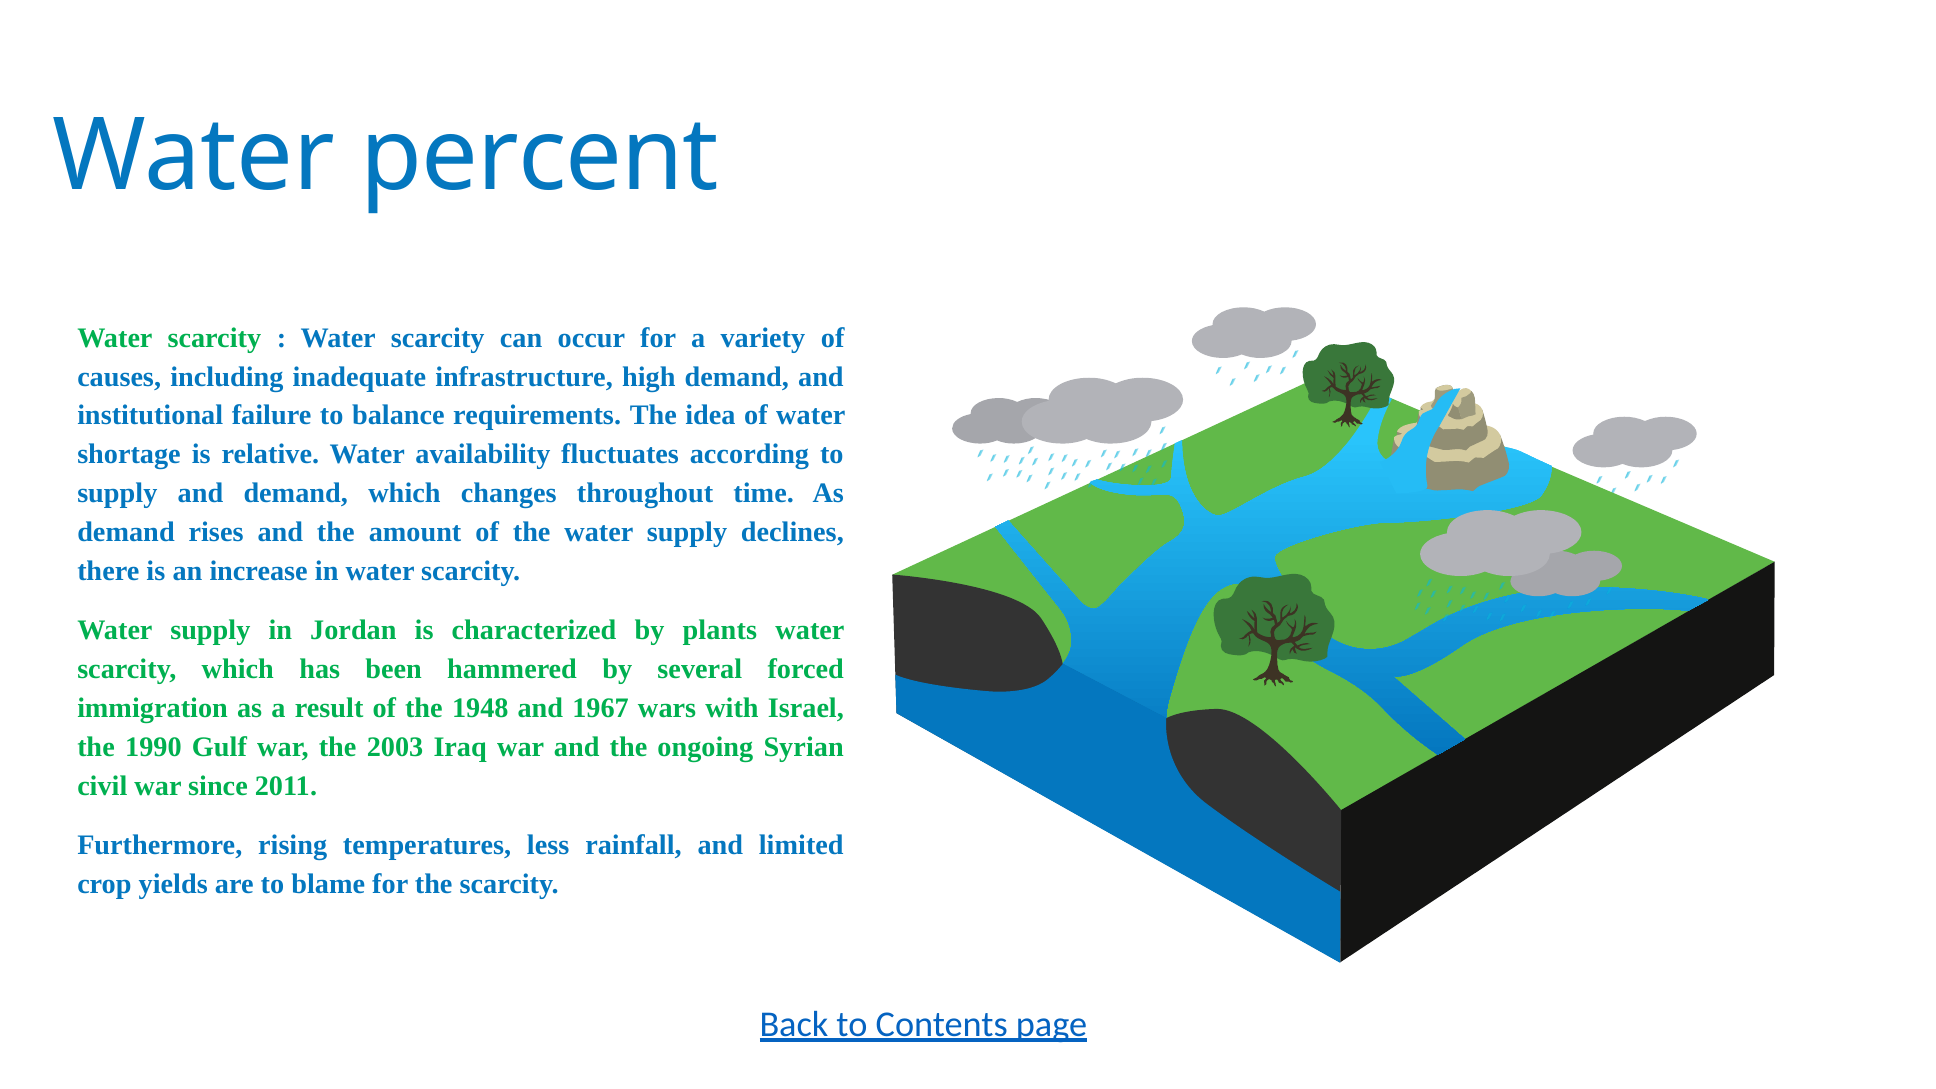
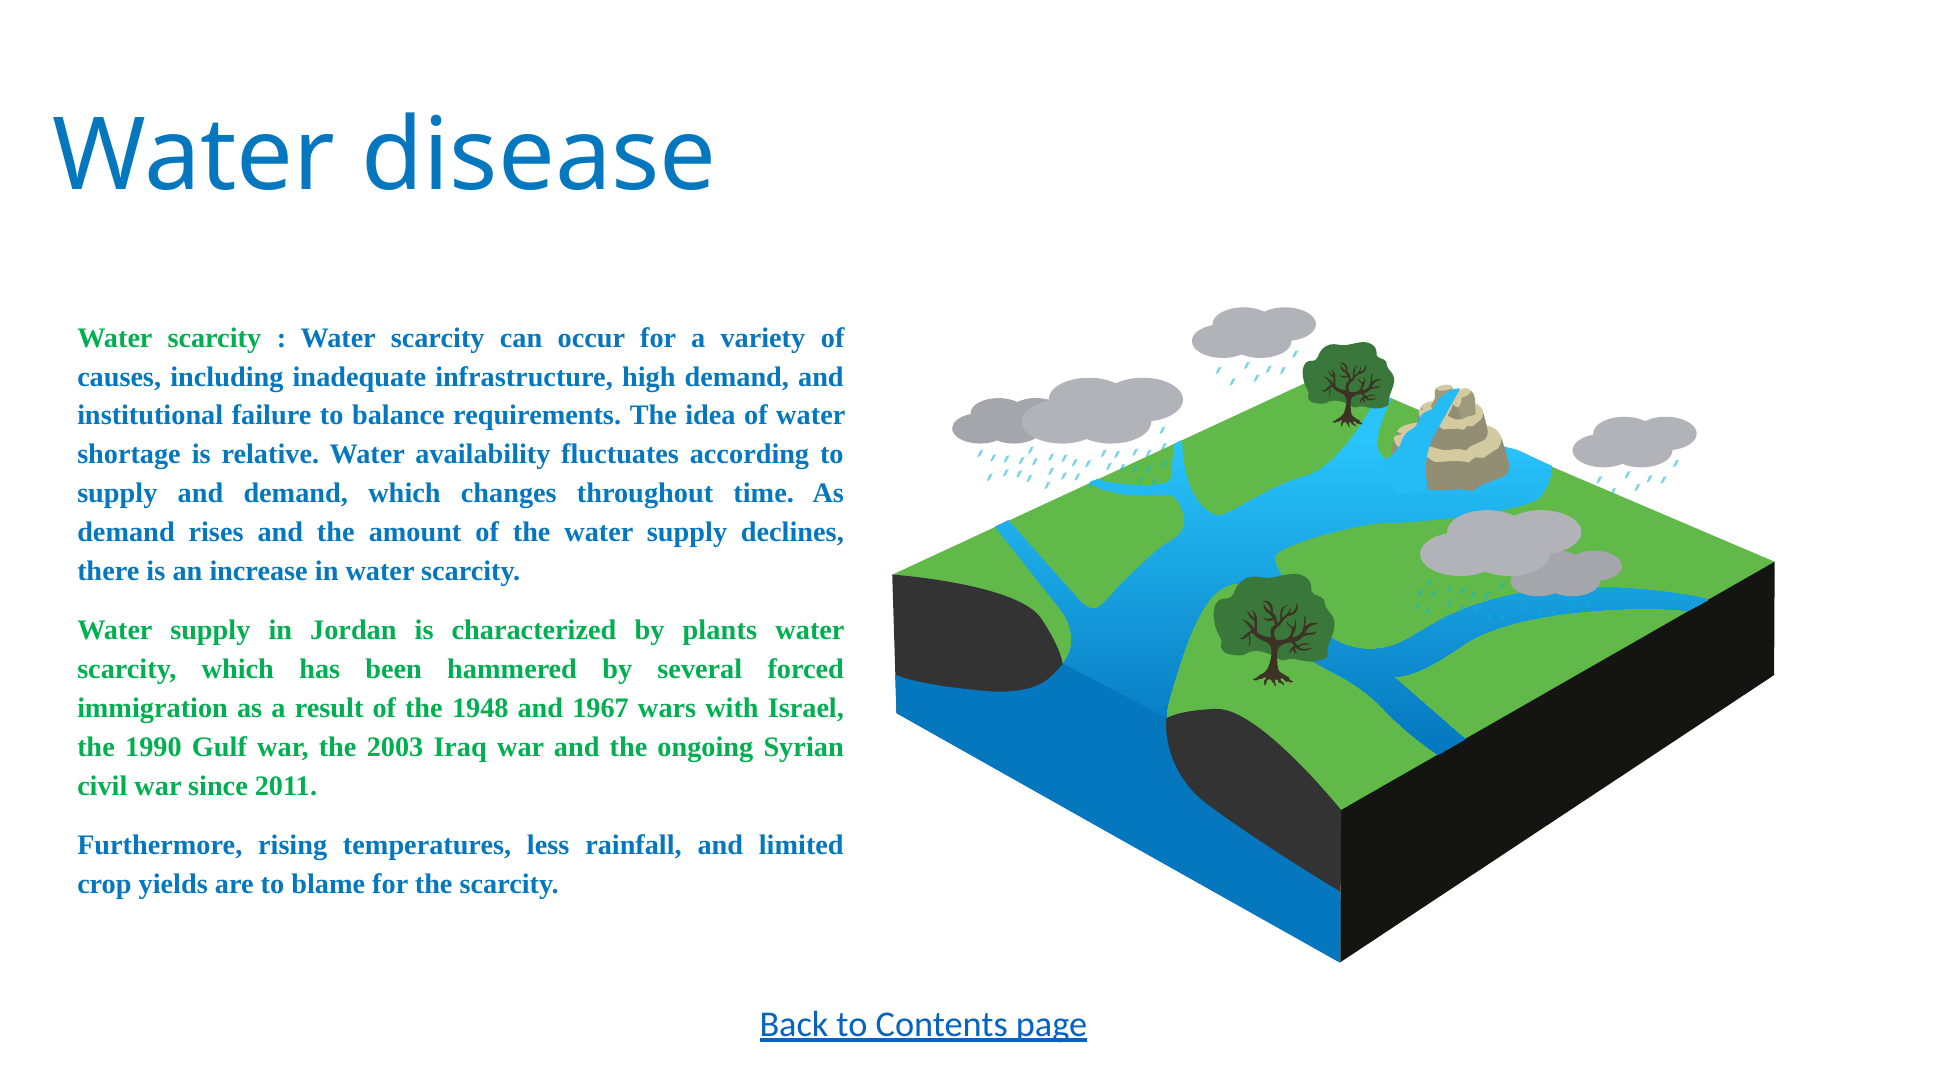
percent: percent -> disease
